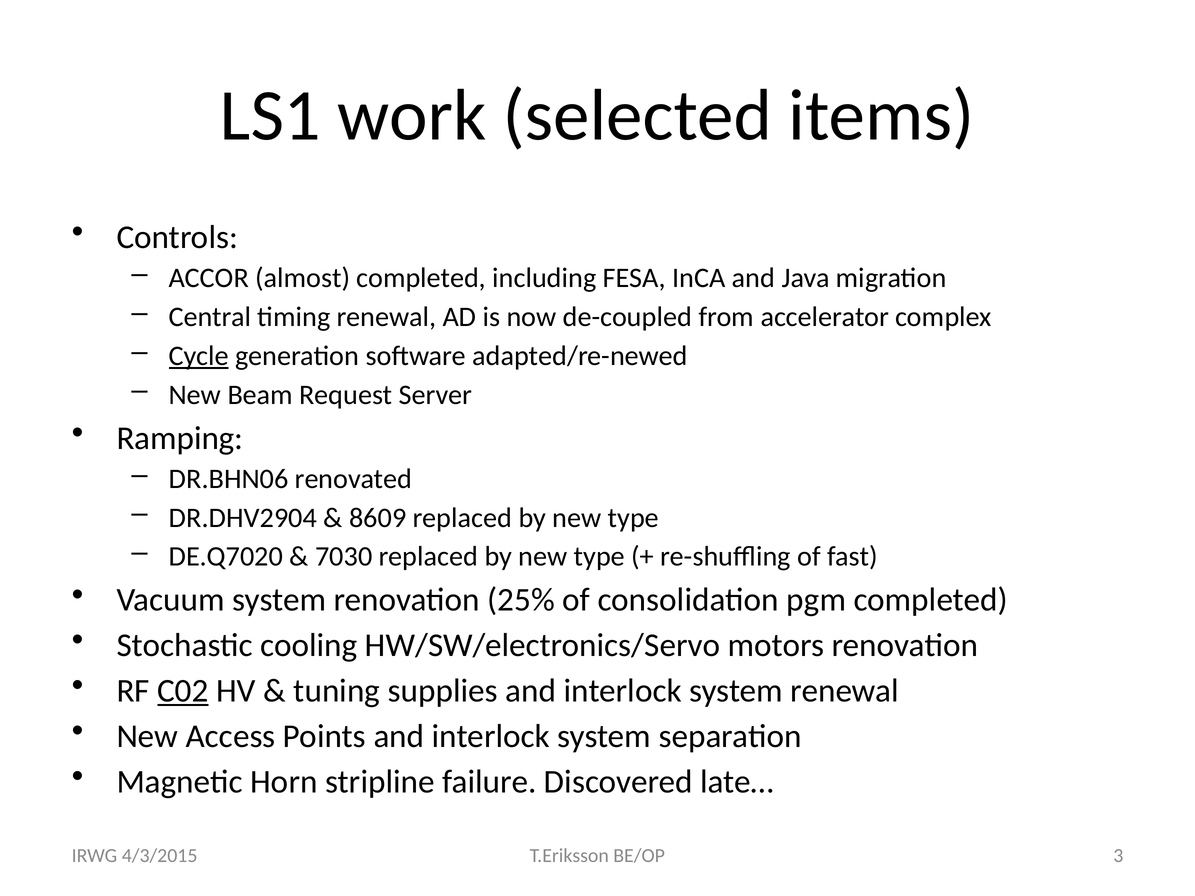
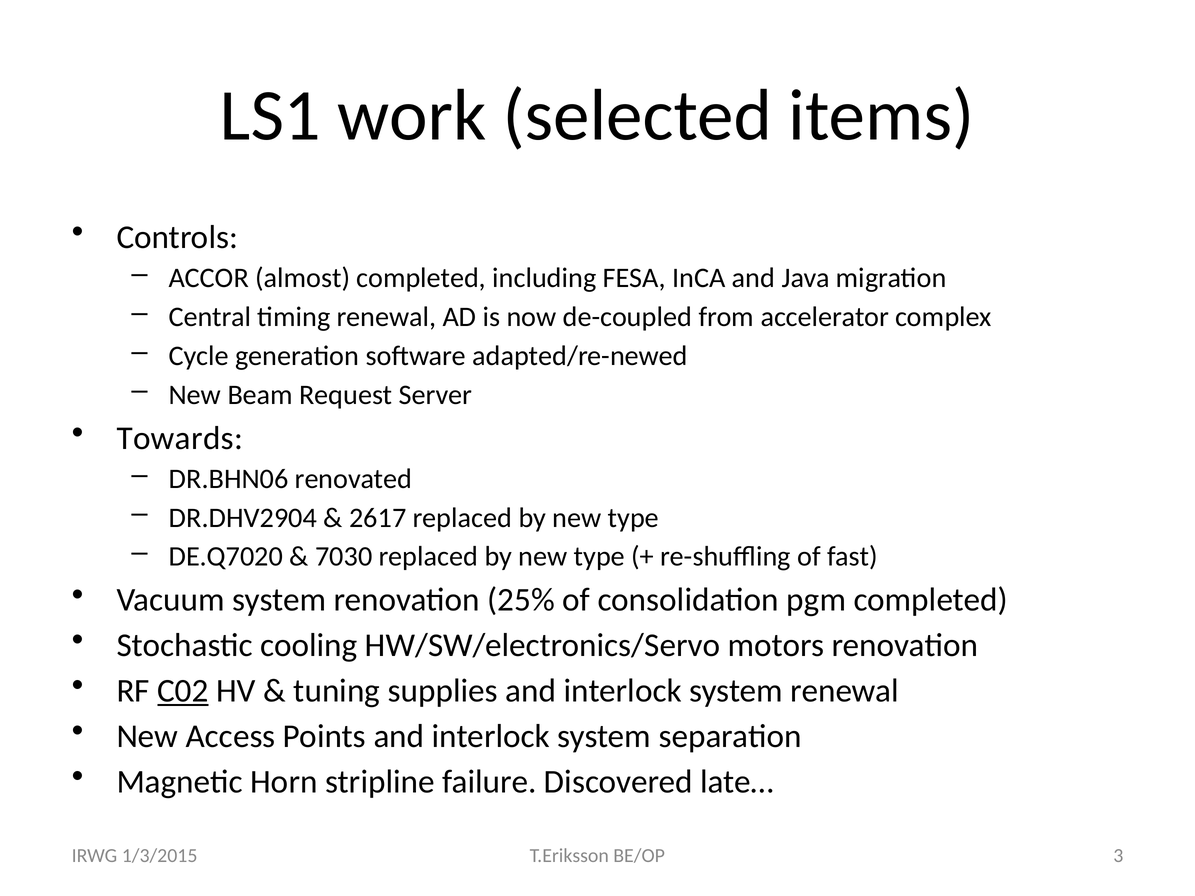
Cycle underline: present -> none
Ramping: Ramping -> Towards
8609: 8609 -> 2617
4/3/2015: 4/3/2015 -> 1/3/2015
